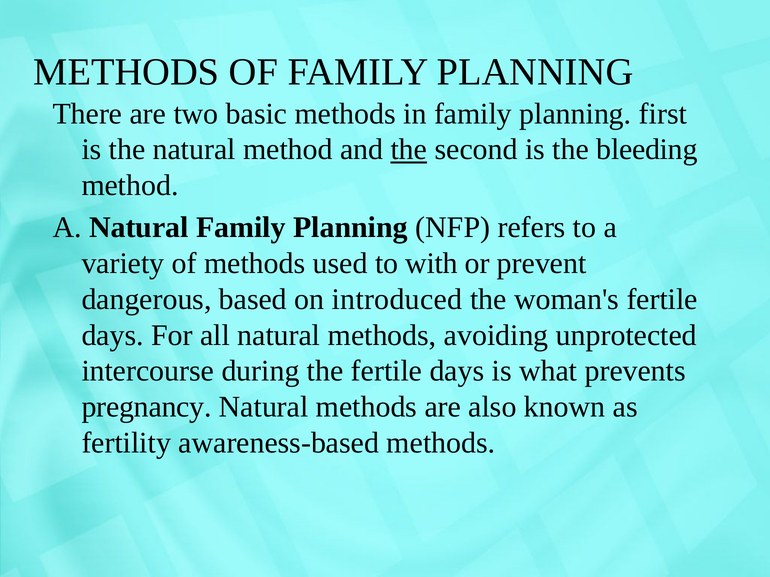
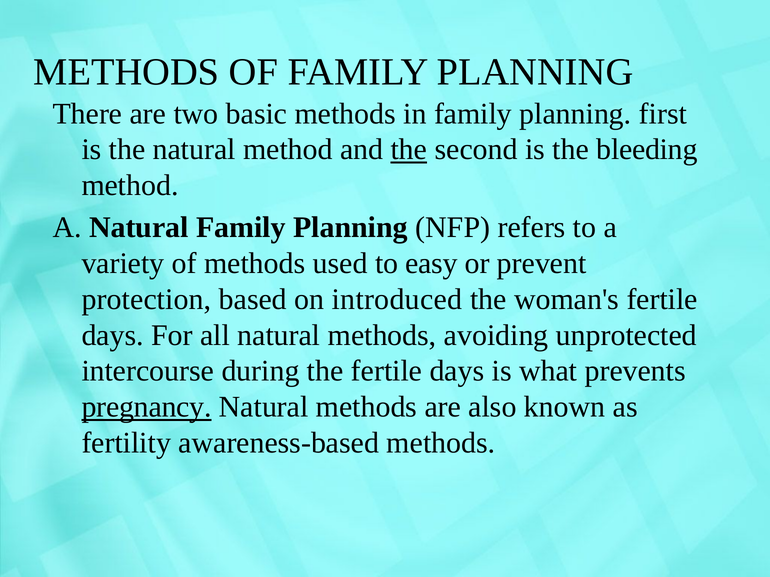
with: with -> easy
dangerous: dangerous -> protection
pregnancy underline: none -> present
